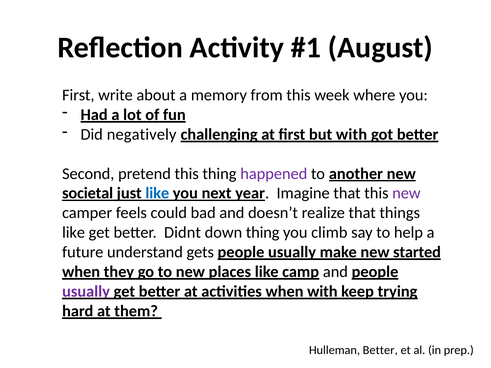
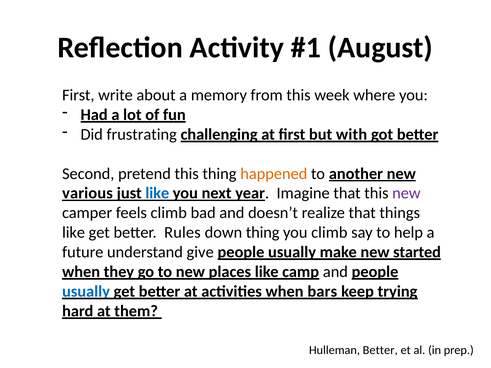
negatively: negatively -> frustrating
happened colour: purple -> orange
societal: societal -> various
feels could: could -> climb
Didnt: Didnt -> Rules
gets: gets -> give
usually at (86, 292) colour: purple -> blue
when with: with -> bars
